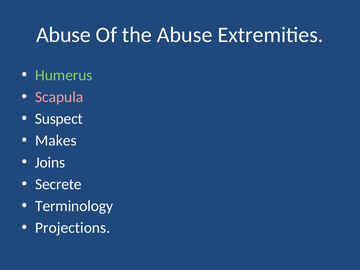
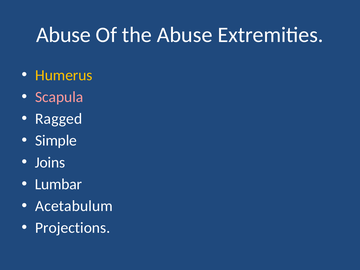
Humerus colour: light green -> yellow
Suspect: Suspect -> Ragged
Makes: Makes -> Simple
Secrete: Secrete -> Lumbar
Terminology: Terminology -> Acetabulum
